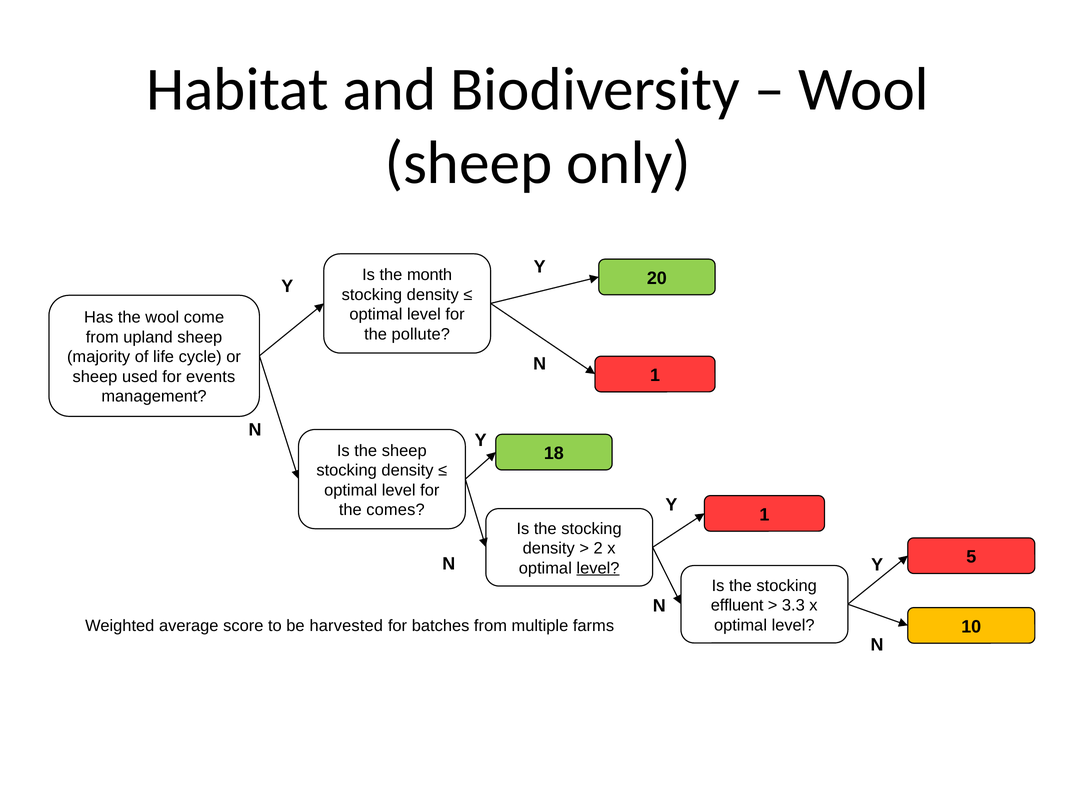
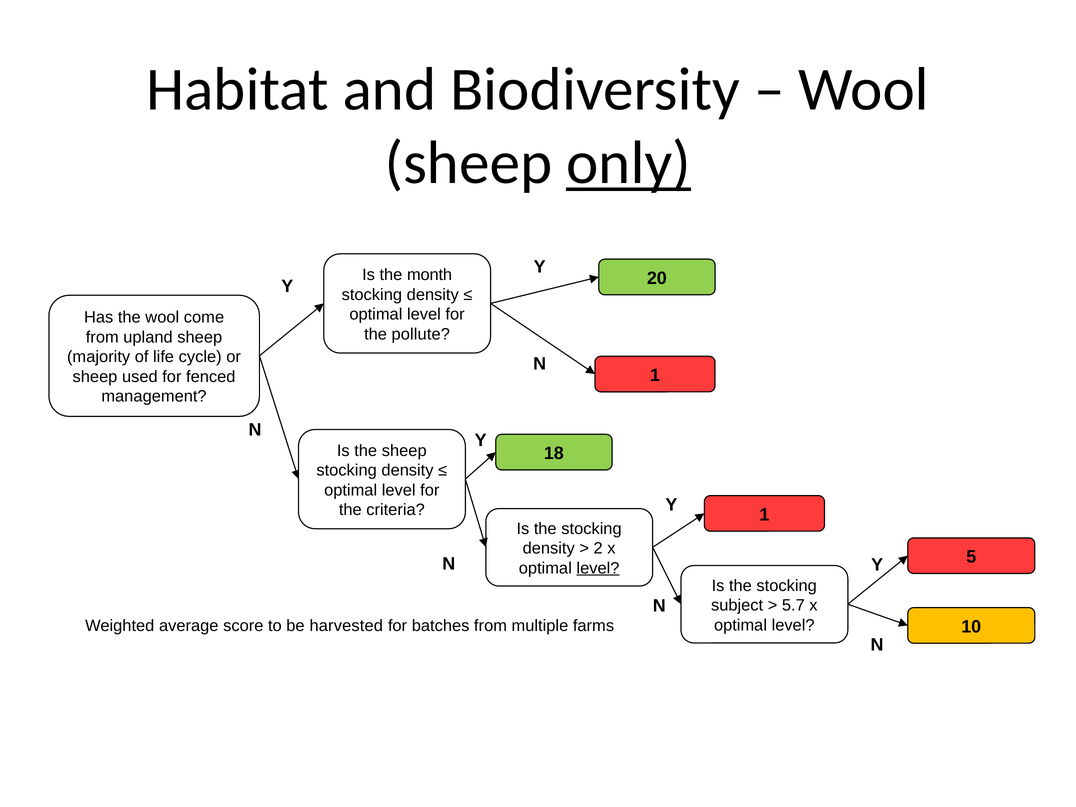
only underline: none -> present
events: events -> fenced
comes: comes -> criteria
effluent: effluent -> subject
3.3: 3.3 -> 5.7
